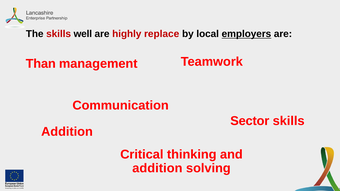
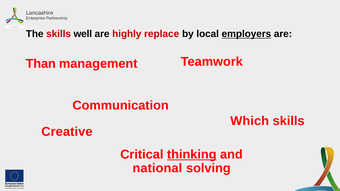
Sector: Sector -> Which
Addition at (67, 132): Addition -> Creative
thinking underline: none -> present
addition at (157, 168): addition -> national
